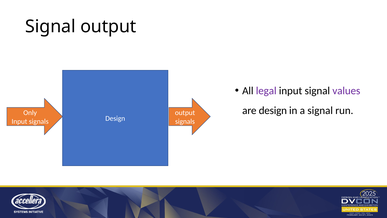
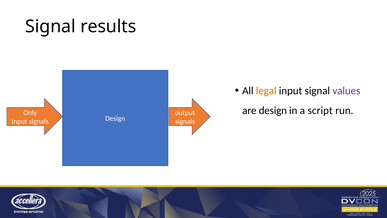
Signal output: output -> results
legal colour: purple -> orange
a signal: signal -> script
